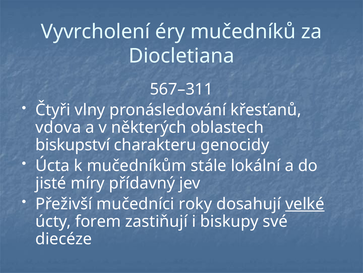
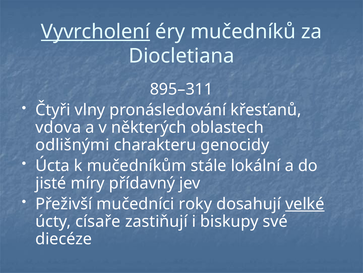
Vyvrcholení underline: none -> present
567–311: 567–311 -> 895–311
biskupství: biskupství -> odlišnými
forem: forem -> císaře
